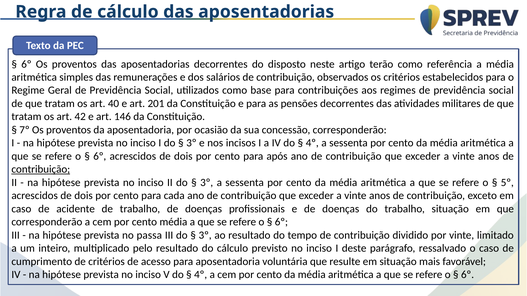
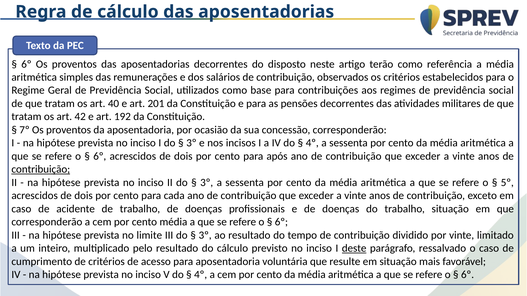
146: 146 -> 192
passa: passa -> limite
deste underline: none -> present
